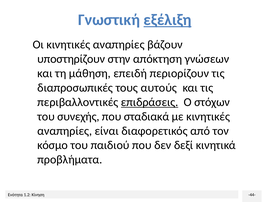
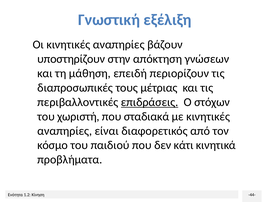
εξέλιξη underline: present -> none
αυτούς: αυτούς -> μέτριας
συνεχής: συνεχής -> χωριστή
δεξί: δεξί -> κάτι
